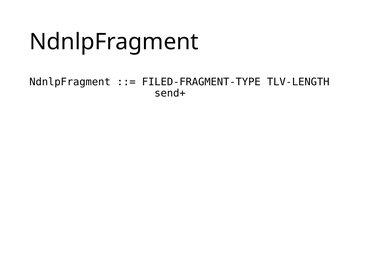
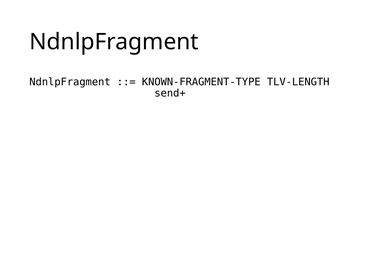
FILED-FRAGMENT-TYPE: FILED-FRAGMENT-TYPE -> KNOWN-FRAGMENT-TYPE
